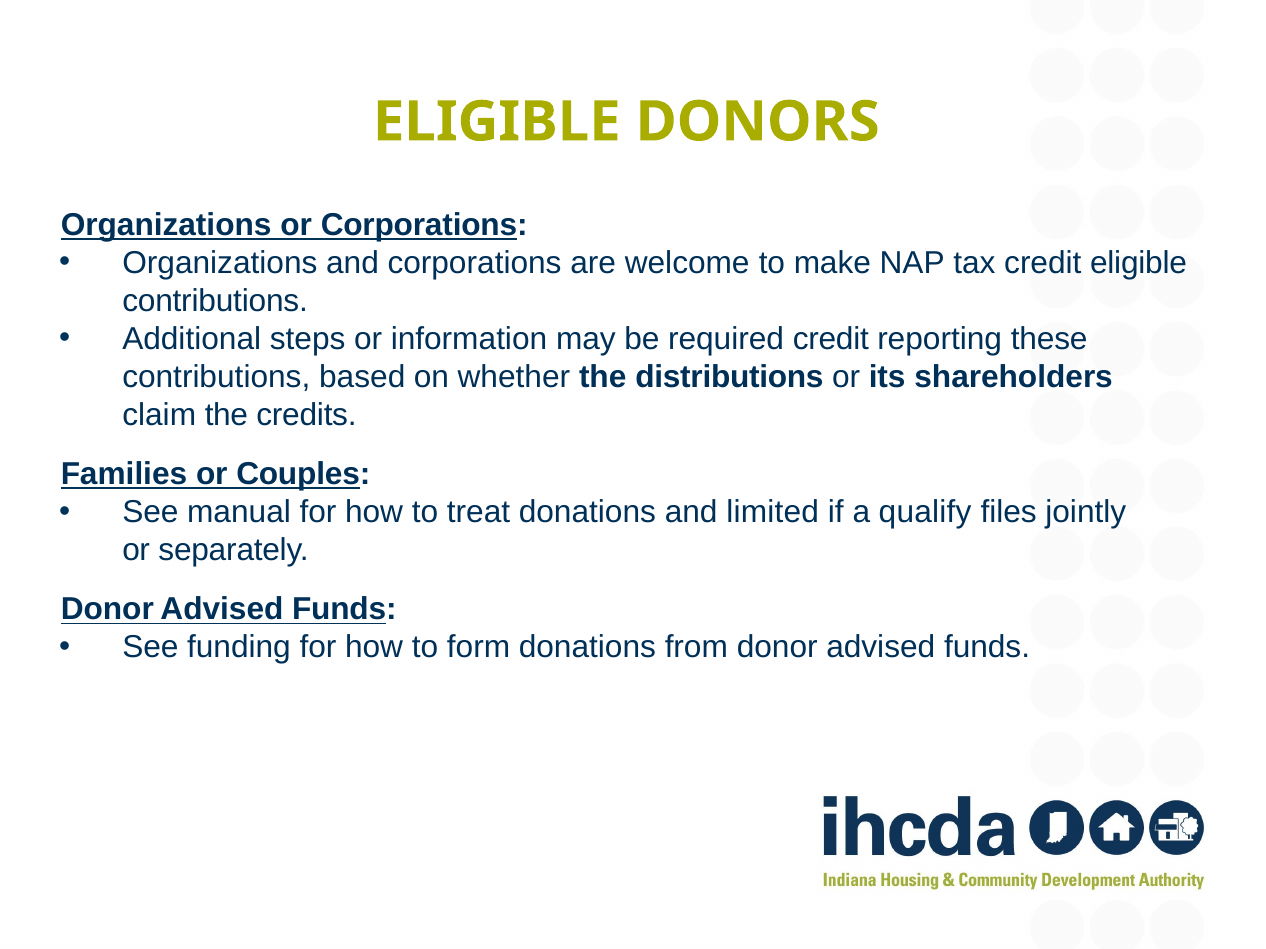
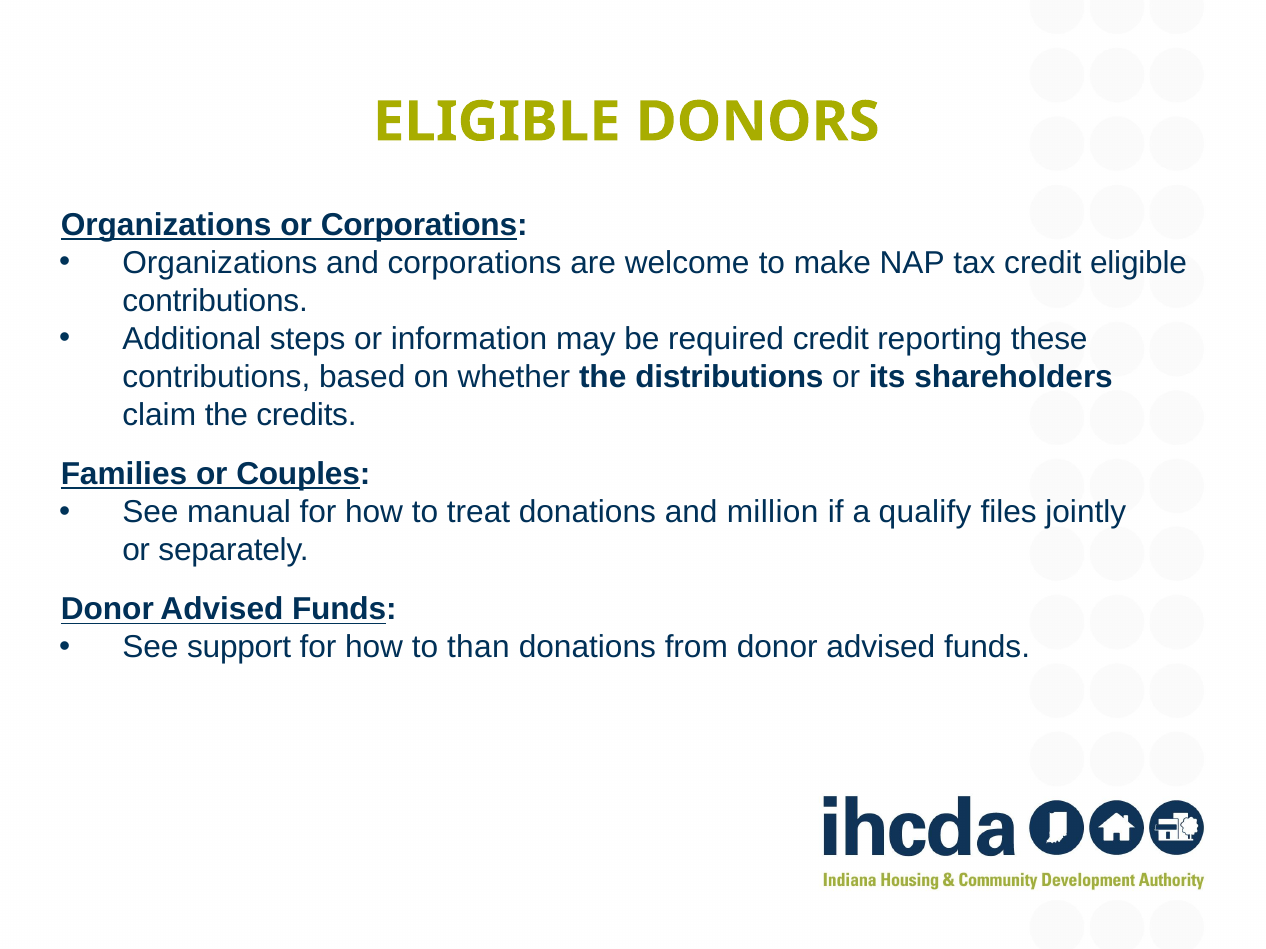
limited: limited -> million
funding: funding -> support
form: form -> than
